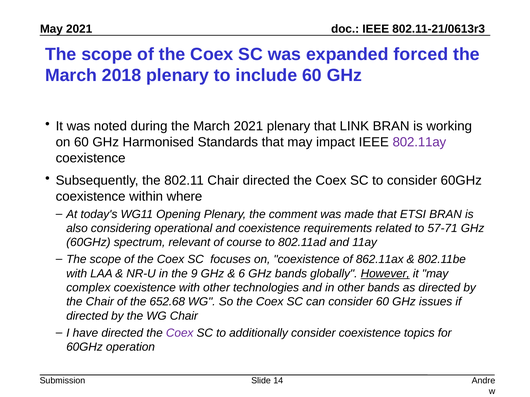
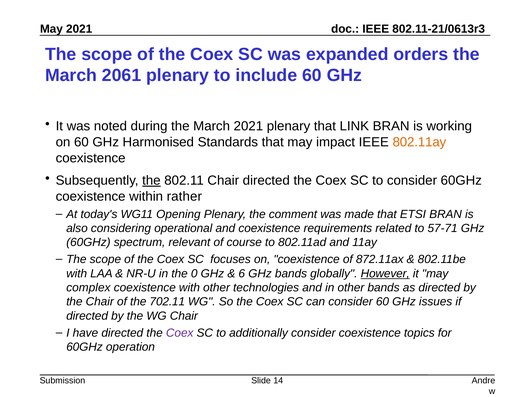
forced: forced -> orders
2018: 2018 -> 2061
802.11ay colour: purple -> orange
the at (151, 181) underline: none -> present
where: where -> rather
862.11ax: 862.11ax -> 872.11ax
9: 9 -> 0
652.68: 652.68 -> 702.11
